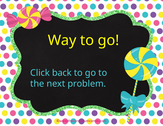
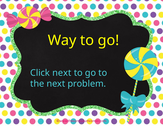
Click back: back -> next
